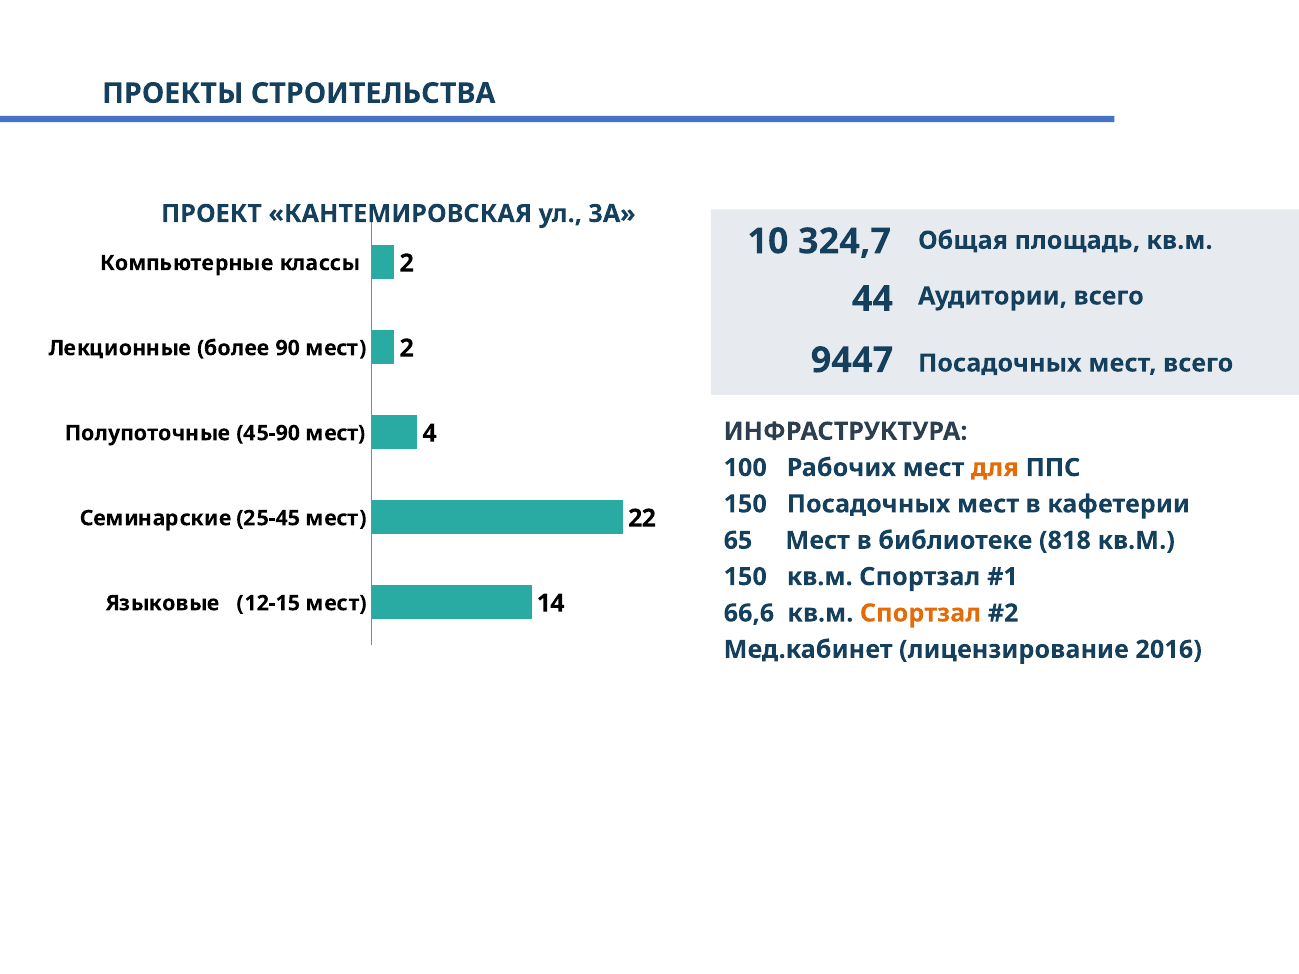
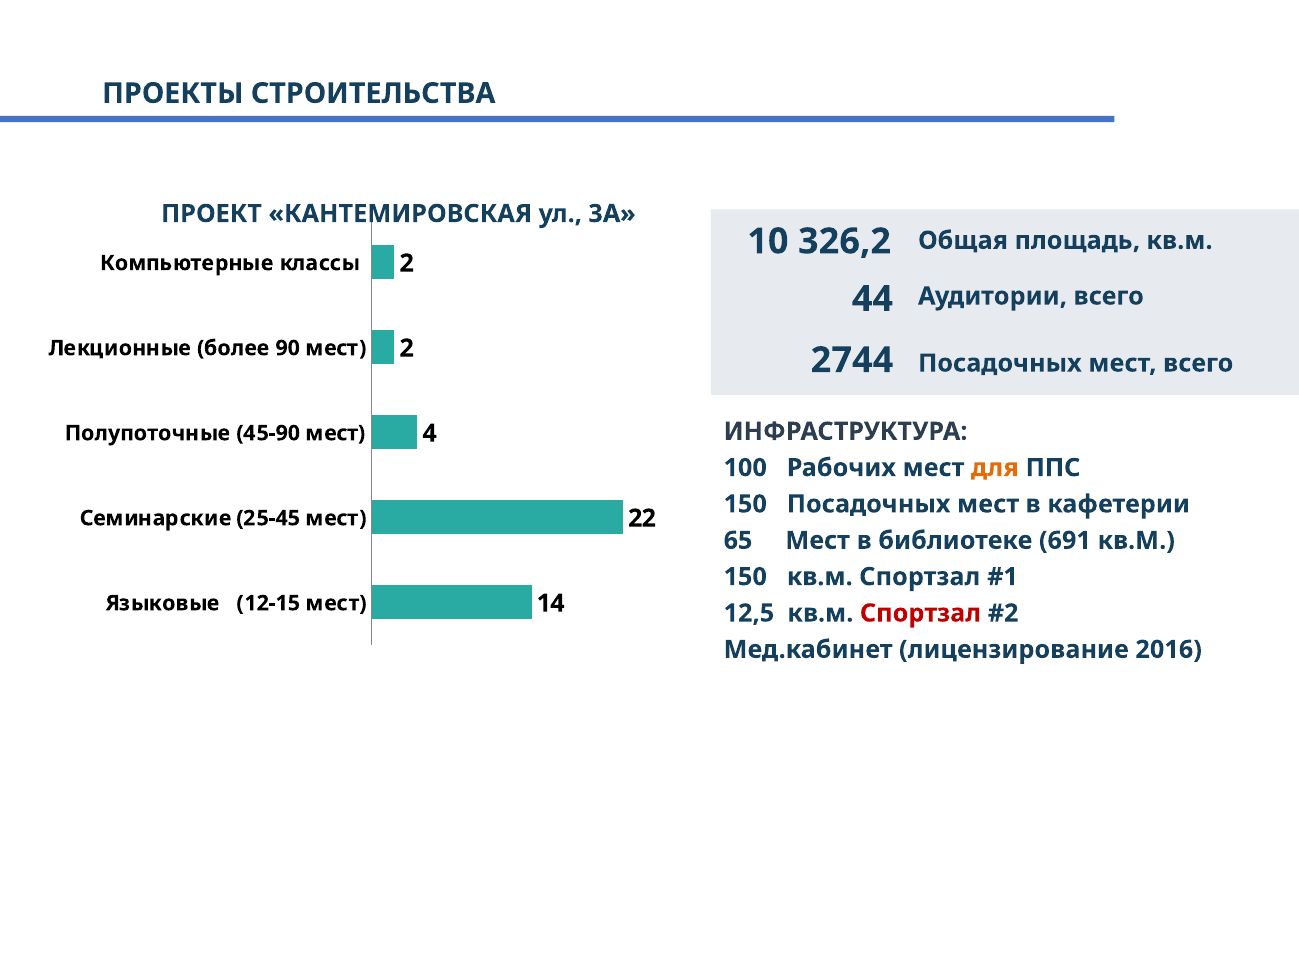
324,7: 324,7 -> 326,2
9447: 9447 -> 2744
818: 818 -> 691
66,6: 66,6 -> 12,5
Спортзал at (920, 613) colour: orange -> red
